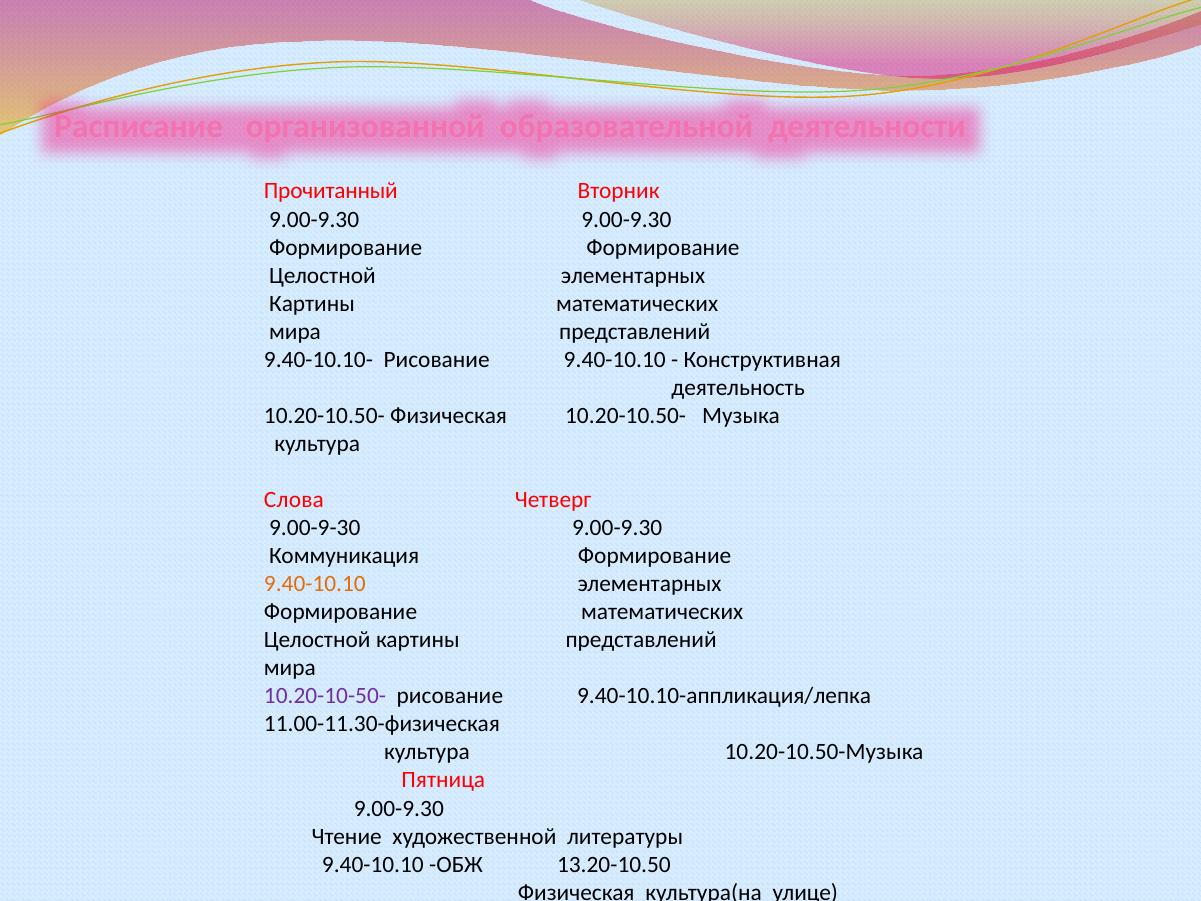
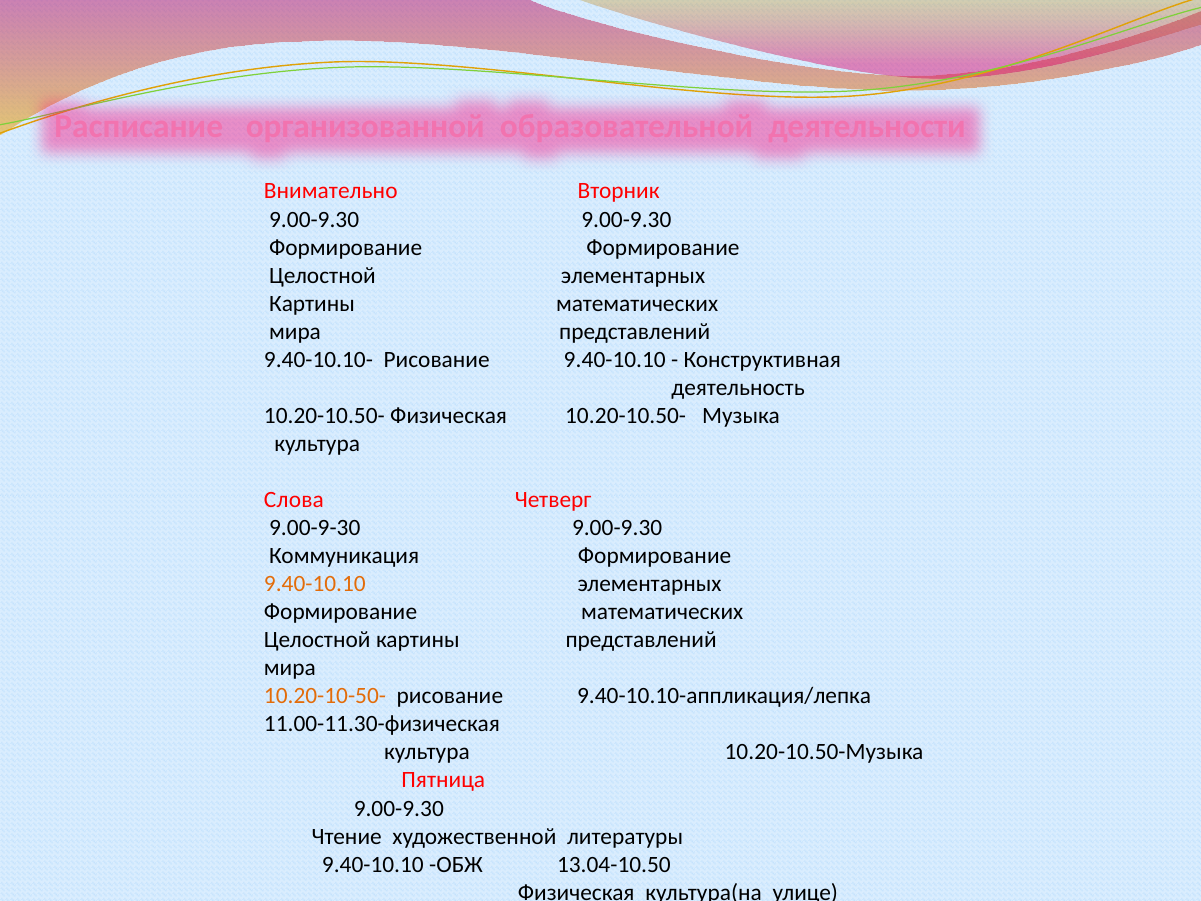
Прочитанный: Прочитанный -> Внимательно
10.20-10-50- colour: purple -> orange
13.20-10.50: 13.20-10.50 -> 13.04-10.50
